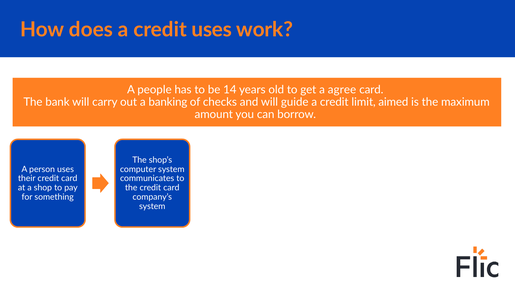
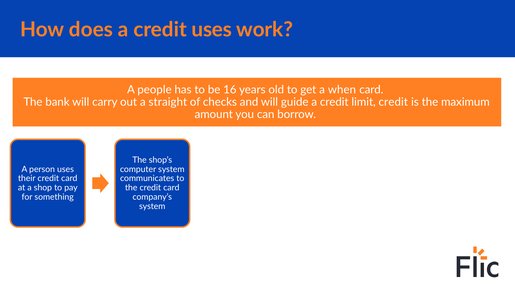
14: 14 -> 16
agree: agree -> when
banking: banking -> straight
limit aimed: aimed -> credit
